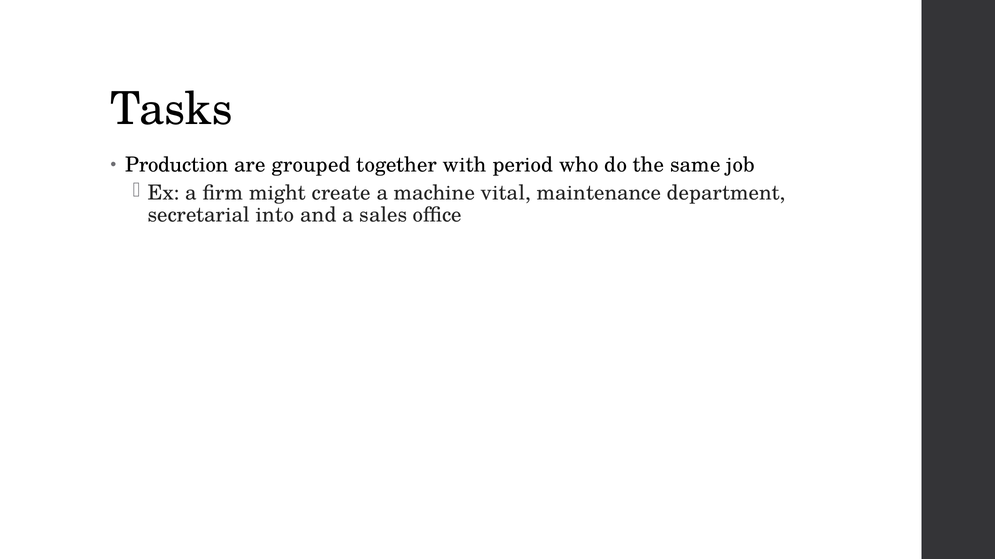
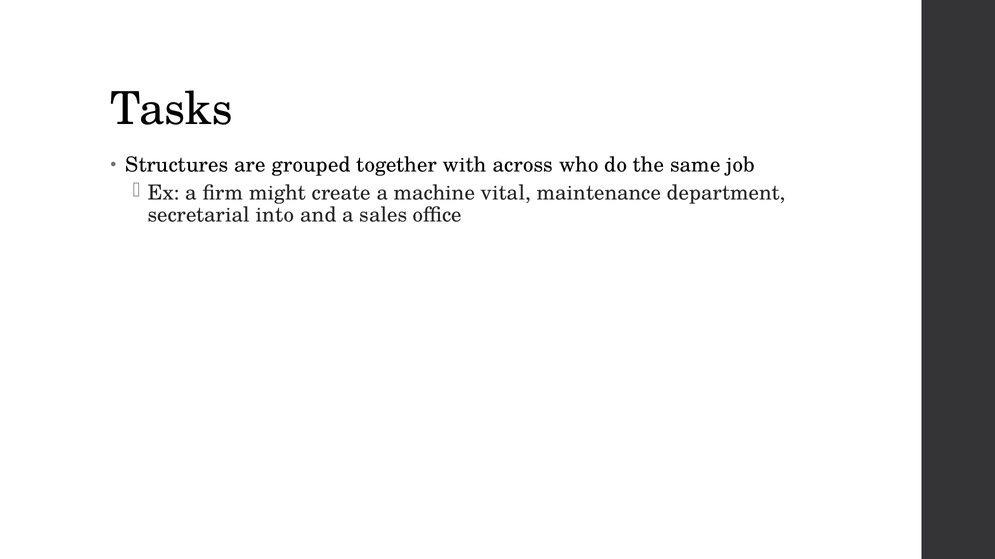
Production: Production -> Structures
period: period -> across
